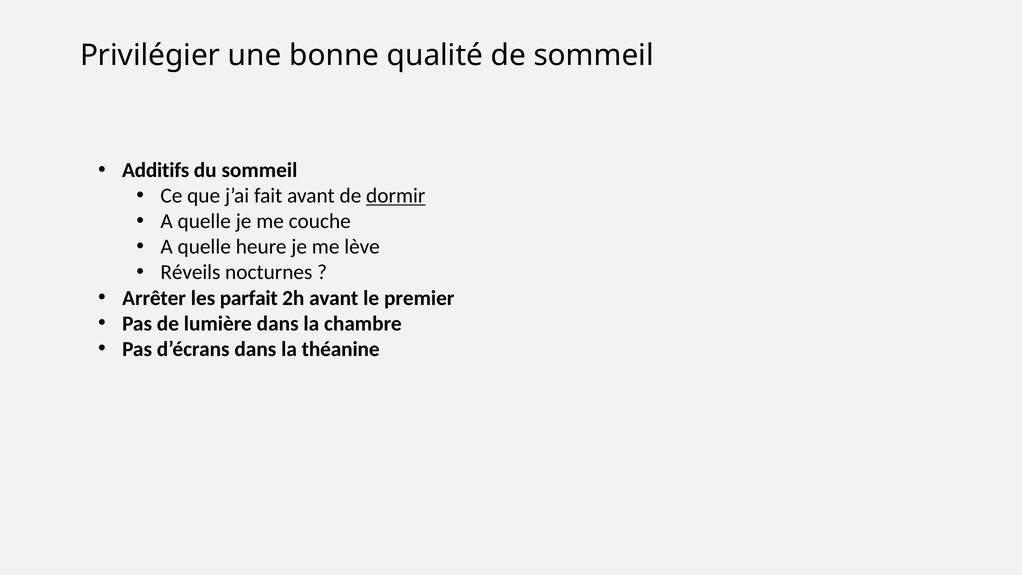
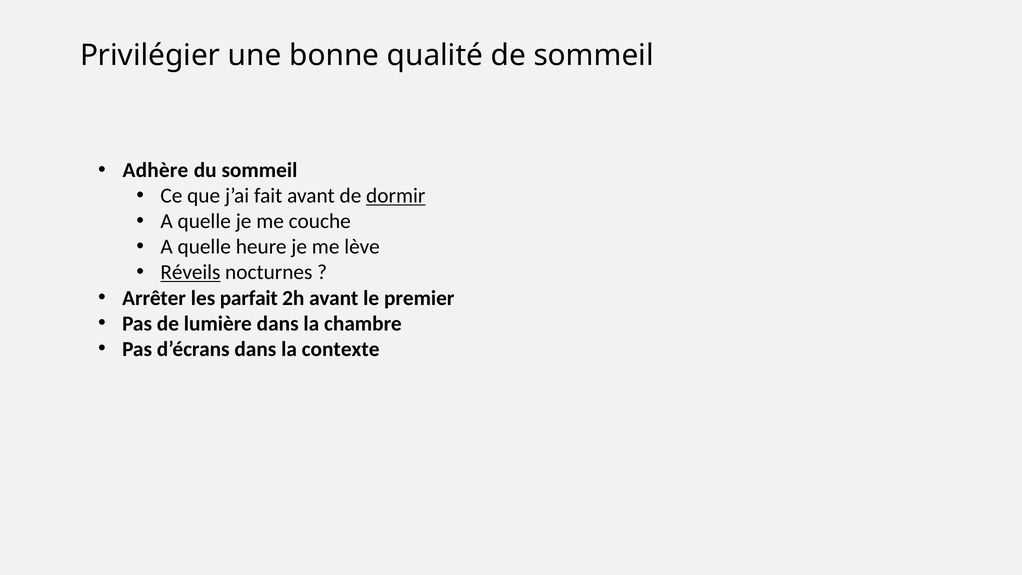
Additifs: Additifs -> Adhère
Réveils underline: none -> present
théanine: théanine -> contexte
